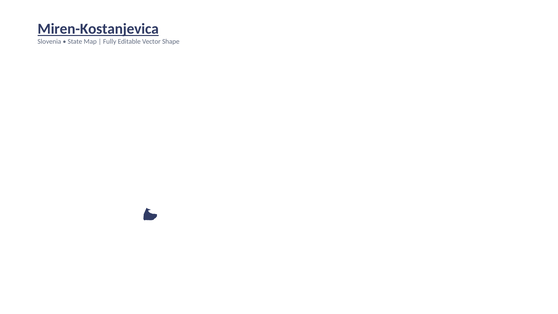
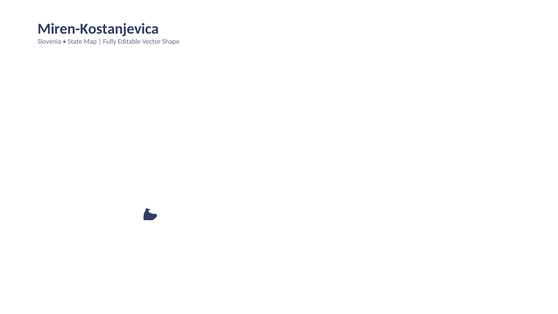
Miren-Kostanjevica underline: present -> none
